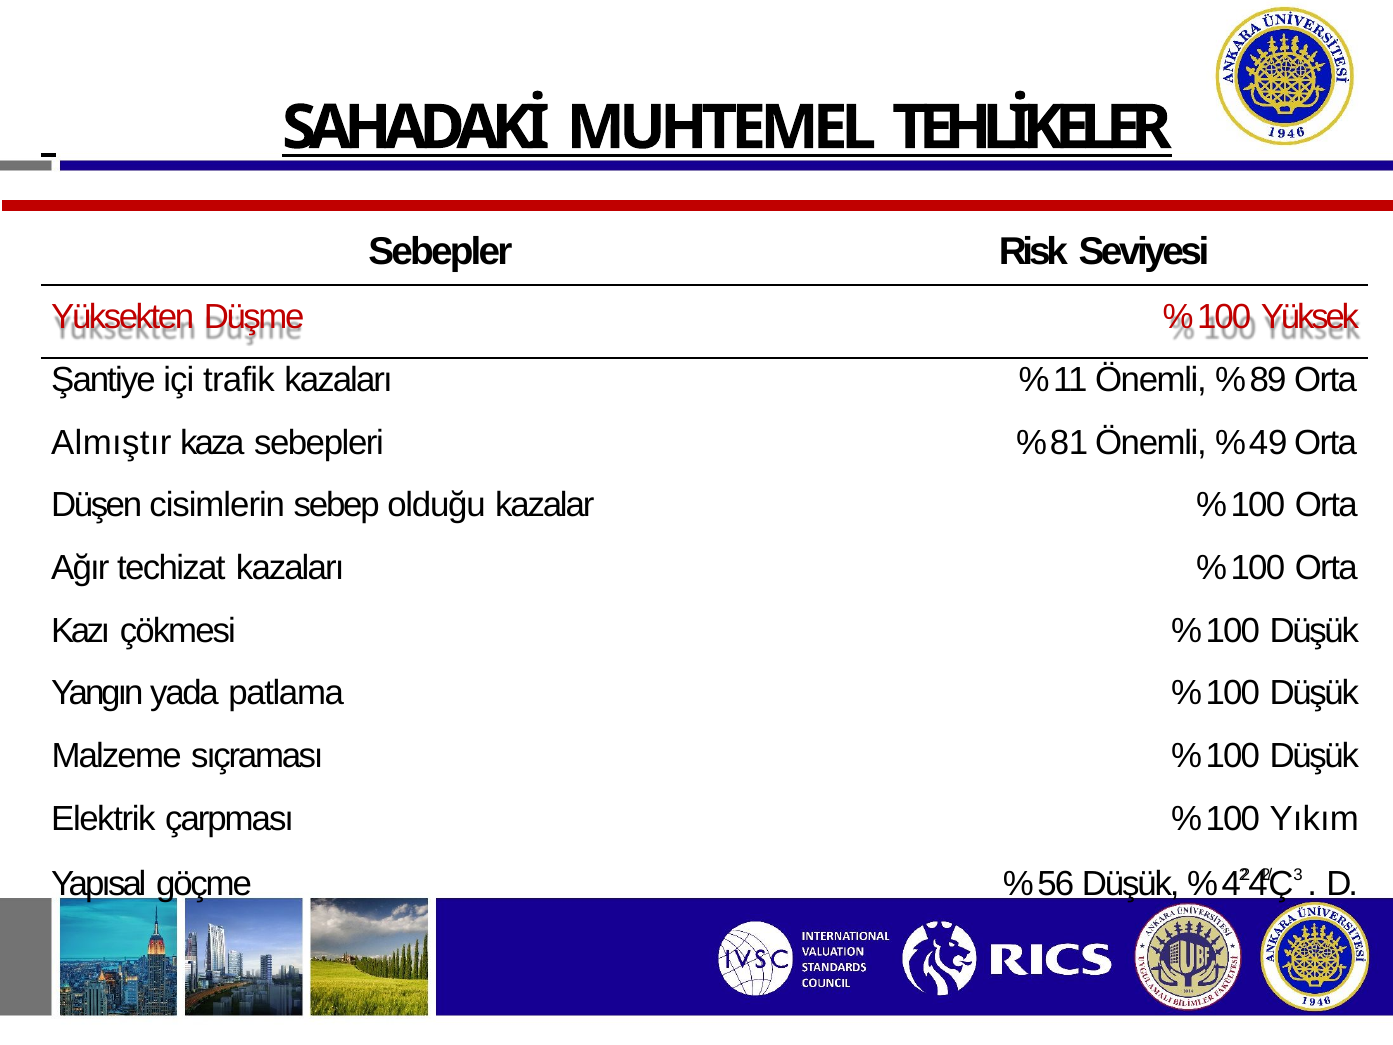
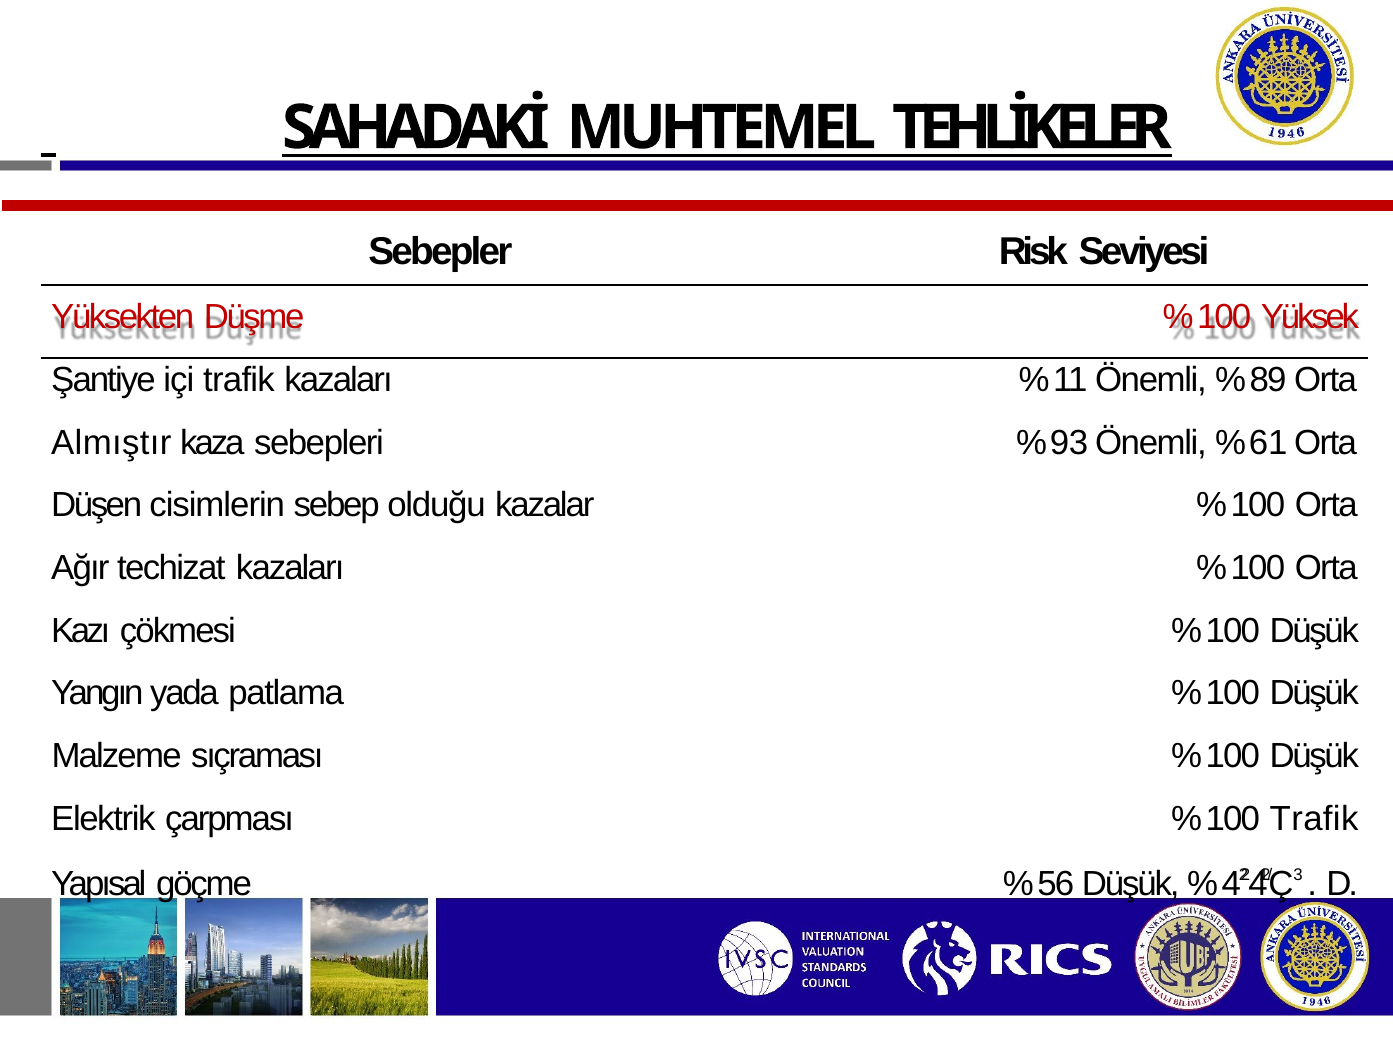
81: 81 -> 93
49: 49 -> 61
100 Yıkım: Yıkım -> Trafik
